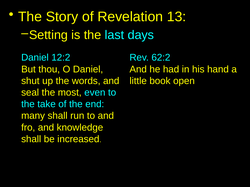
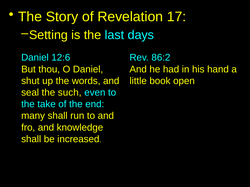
13: 13 -> 17
12:2: 12:2 -> 12:6
62:2: 62:2 -> 86:2
most: most -> such
